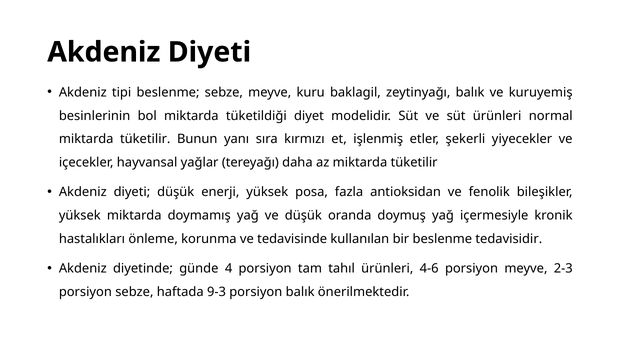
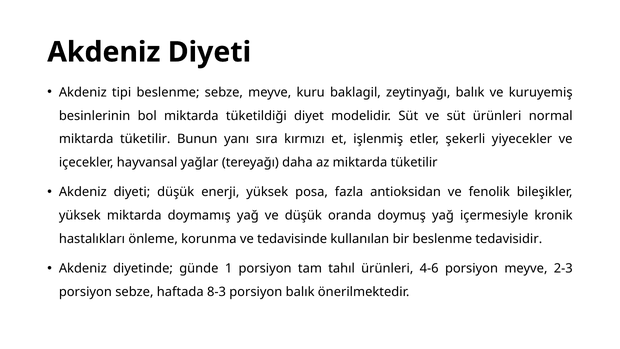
4: 4 -> 1
9-3: 9-3 -> 8-3
